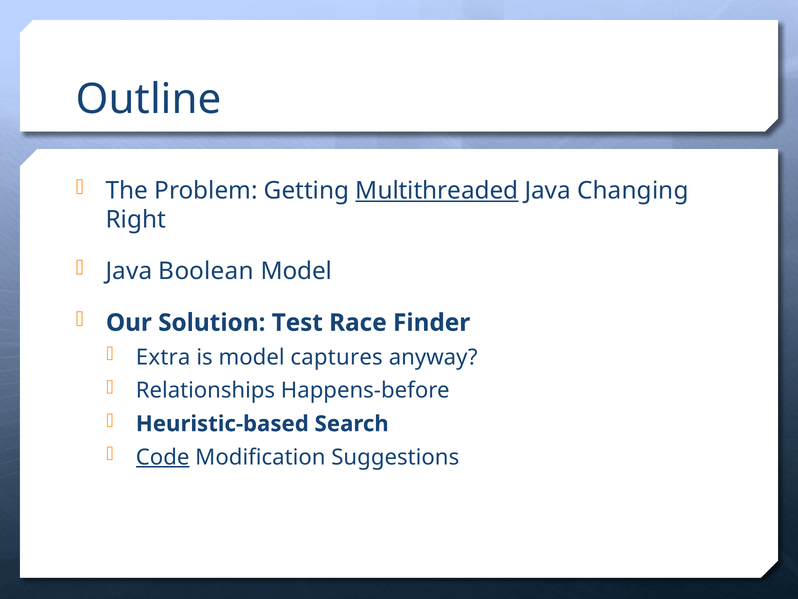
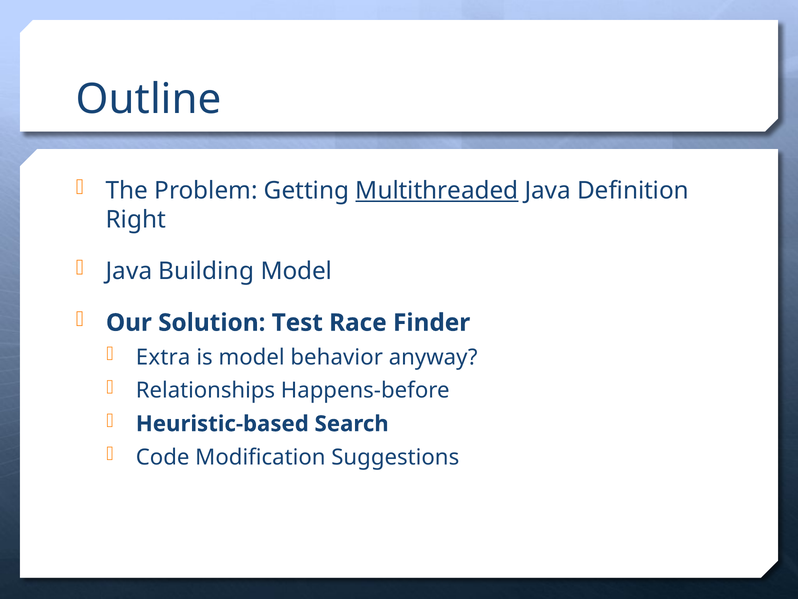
Changing: Changing -> Definition
Boolean: Boolean -> Building
captures: captures -> behavior
Code underline: present -> none
